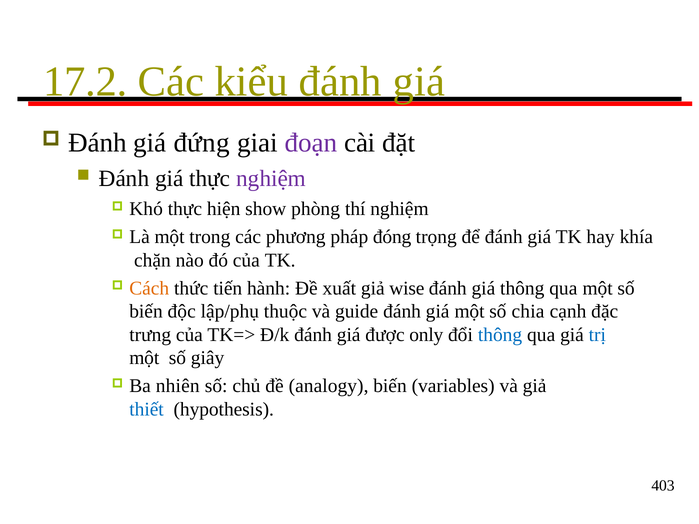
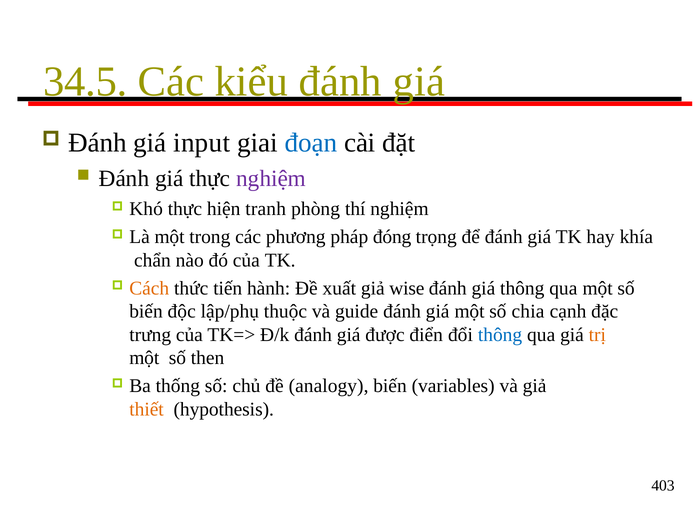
17.2: 17.2 -> 34.5
đứng: đứng -> input
đoạn colour: purple -> blue
show: show -> tranh
chặn: chặn -> chẩn
only: only -> điển
trị colour: blue -> orange
giây: giây -> then
nhiên: nhiên -> thống
thiết colour: blue -> orange
